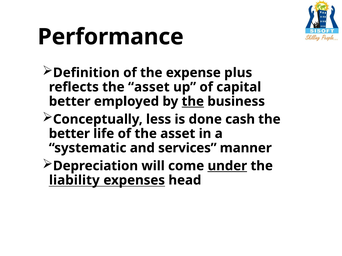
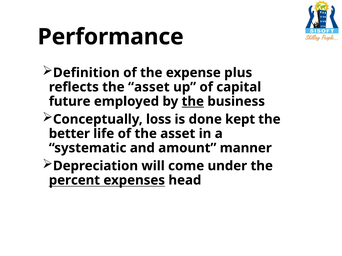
better at (70, 102): better -> future
less: less -> loss
cash: cash -> kept
services: services -> amount
under underline: present -> none
liability: liability -> percent
